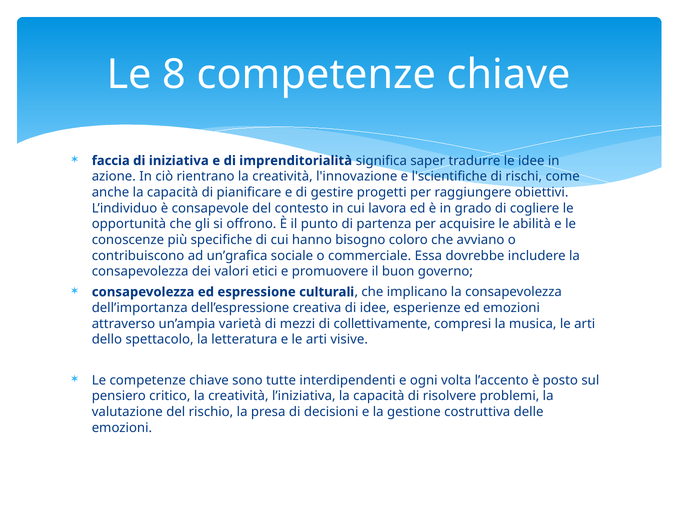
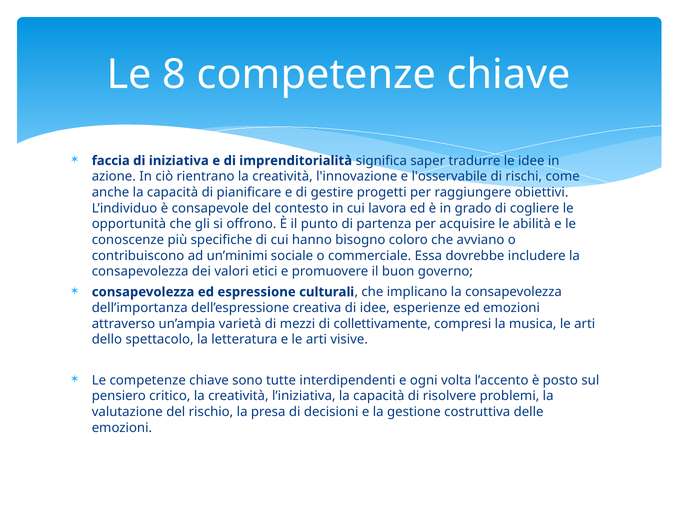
l'scientifiche: l'scientifiche -> l'osservabile
un’grafica: un’grafica -> un’minimi
